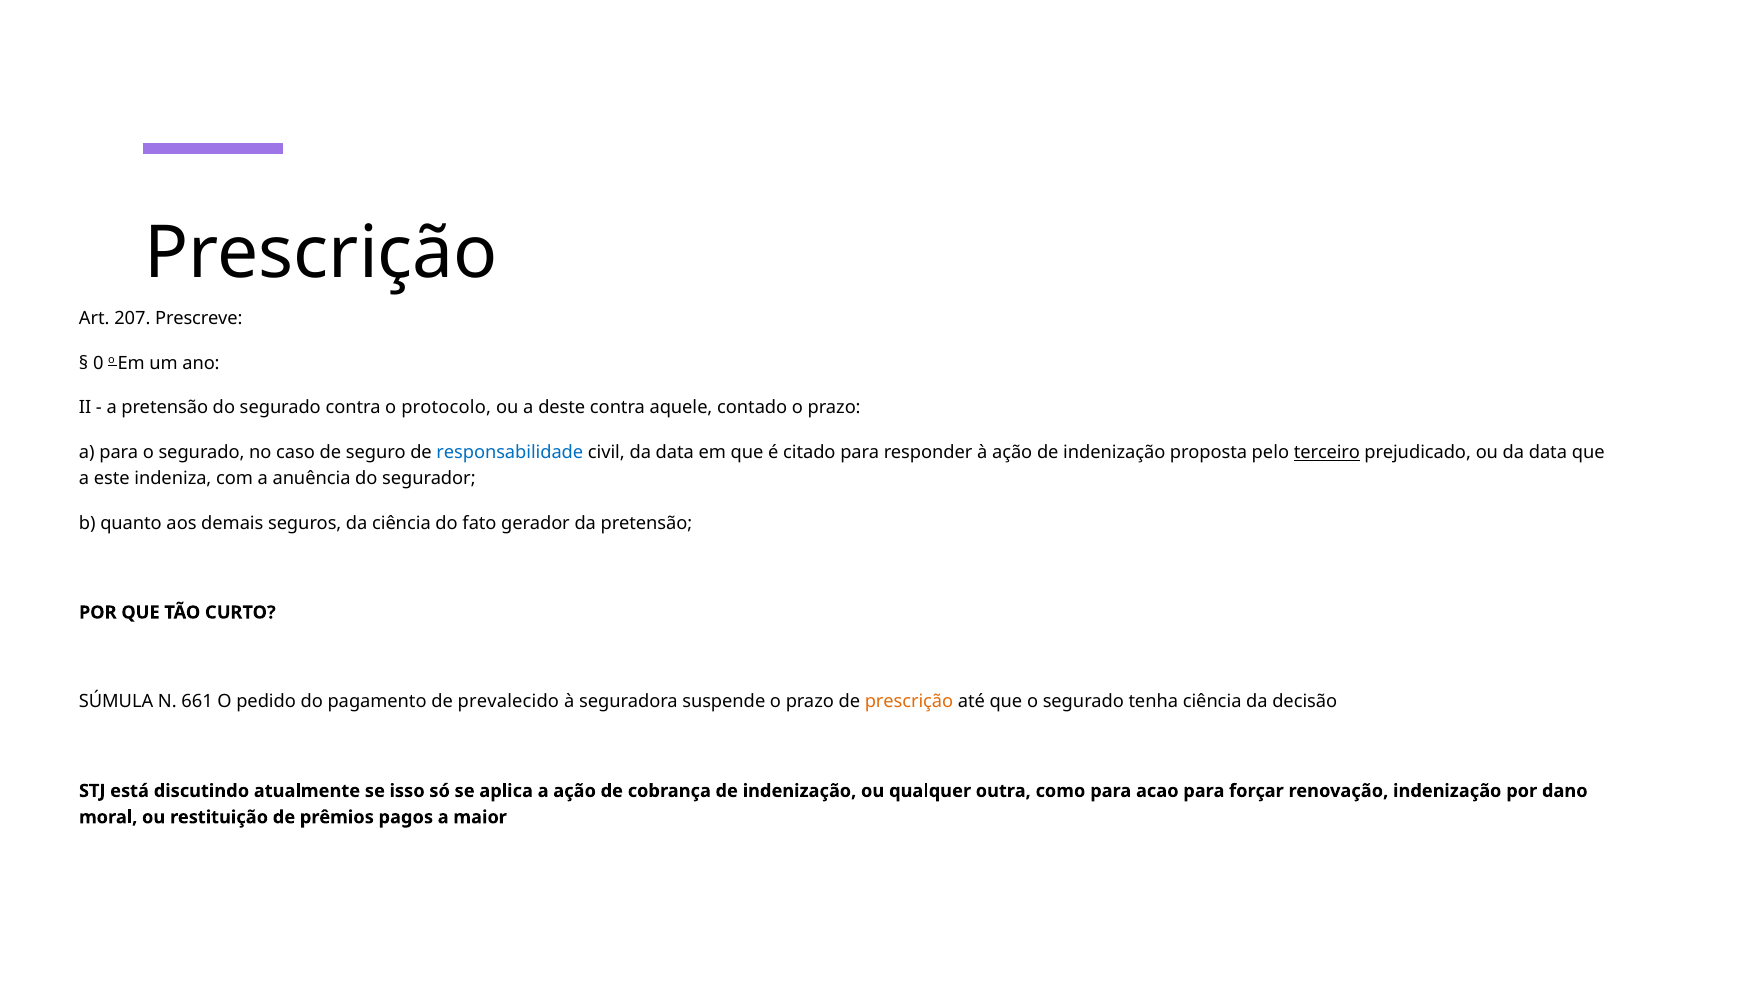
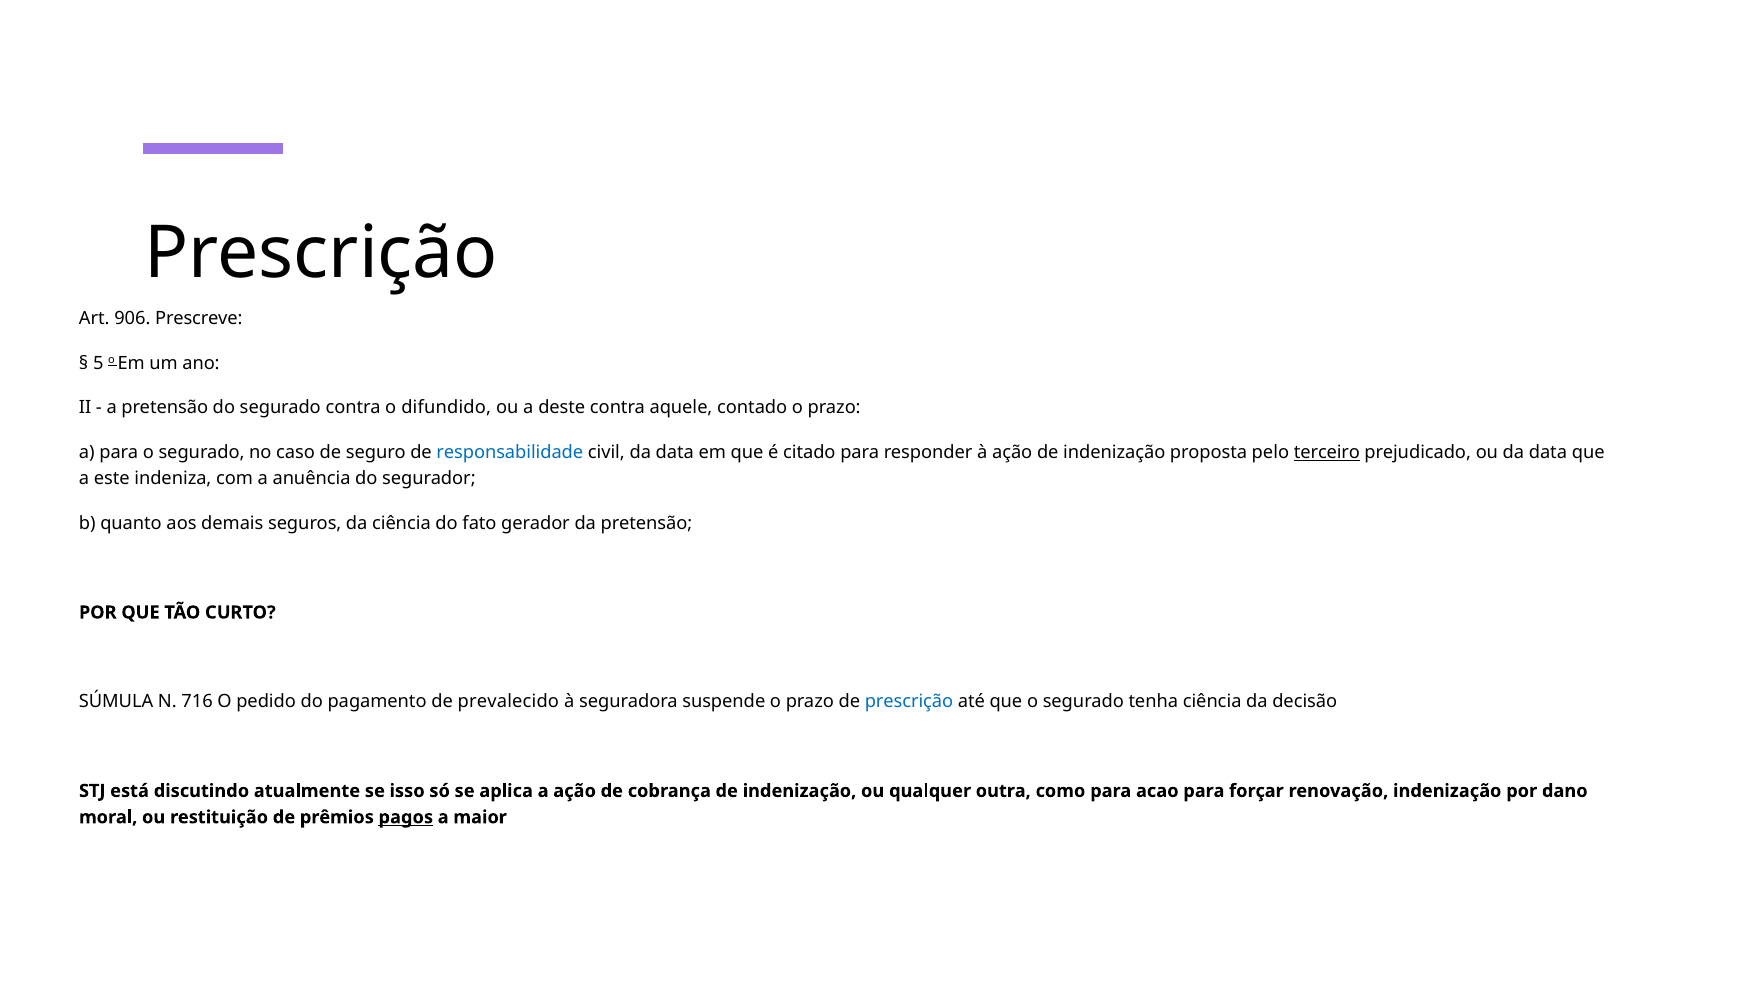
207: 207 -> 906
0: 0 -> 5
protocolo: protocolo -> difundido
661: 661 -> 716
prescrição at (909, 702) colour: orange -> blue
pagos underline: none -> present
